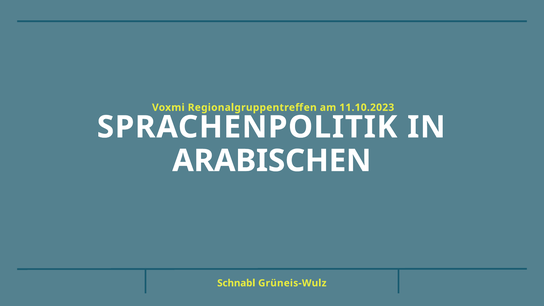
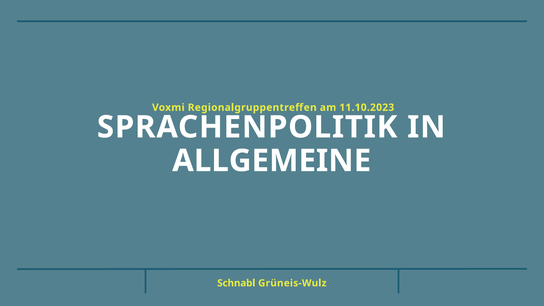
ARABISCHEN: ARABISCHEN -> ALLGEMEINE
